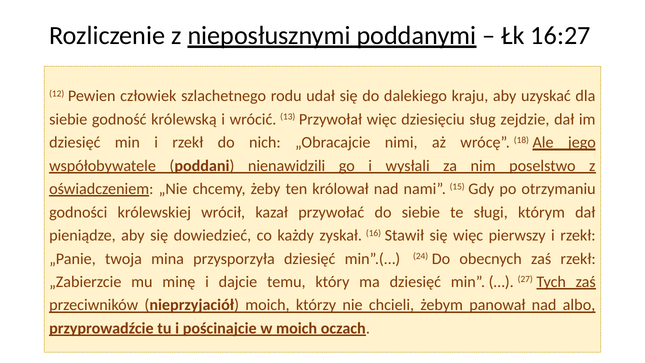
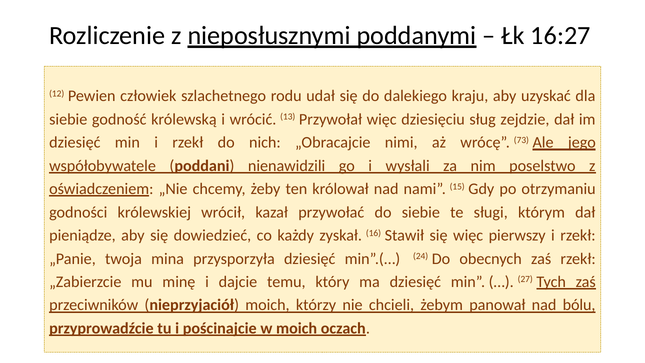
18: 18 -> 73
albo: albo -> bólu
